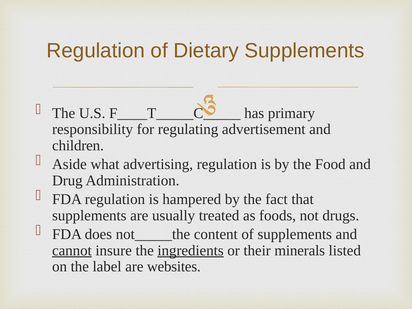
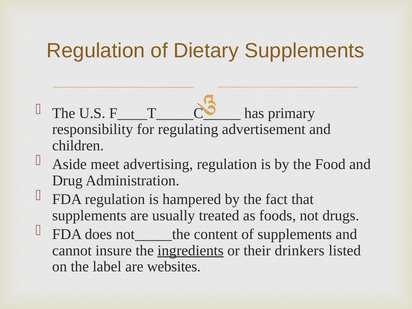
what: what -> meet
cannot underline: present -> none
minerals: minerals -> drinkers
